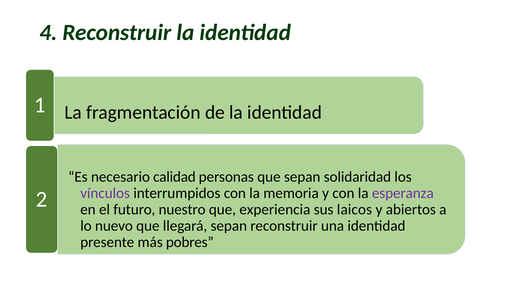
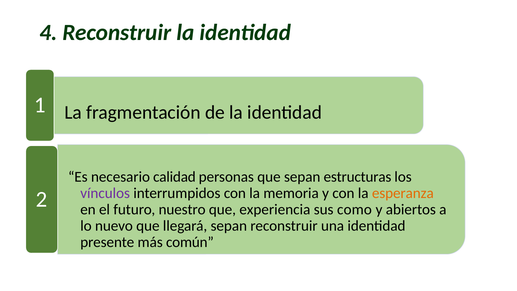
solidaridad: solidaridad -> estructuras
esperanza colour: purple -> orange
laicos: laicos -> como
pobres: pobres -> común
